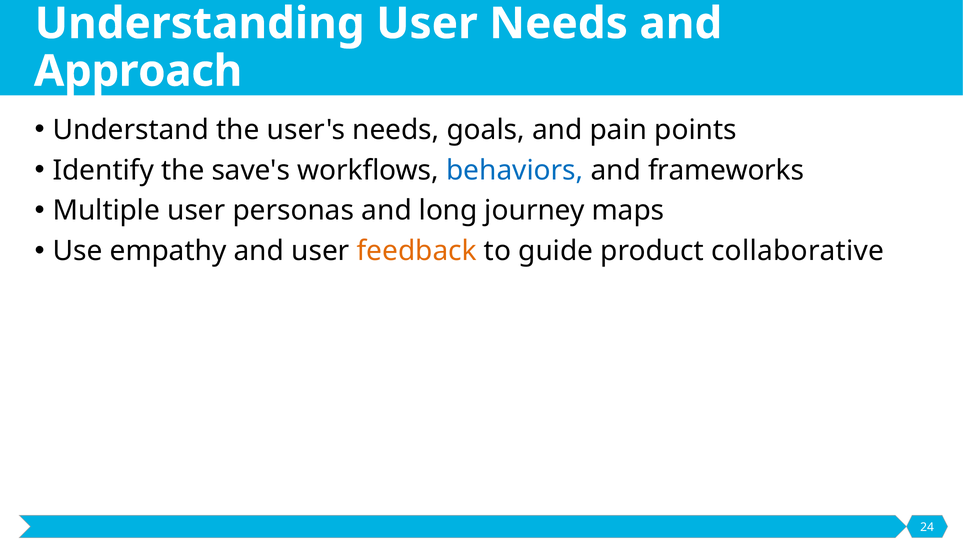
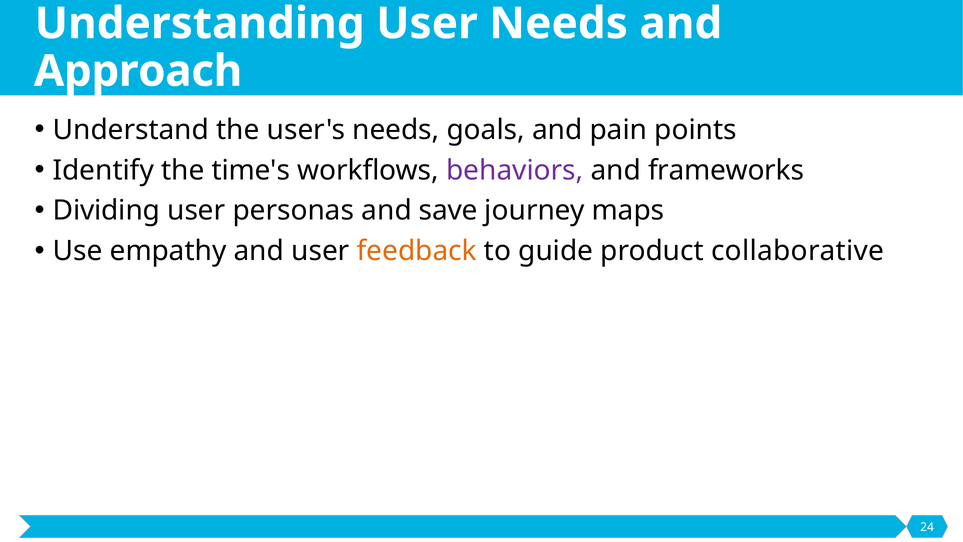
save's: save's -> time's
behaviors colour: blue -> purple
Multiple: Multiple -> Dividing
long: long -> save
